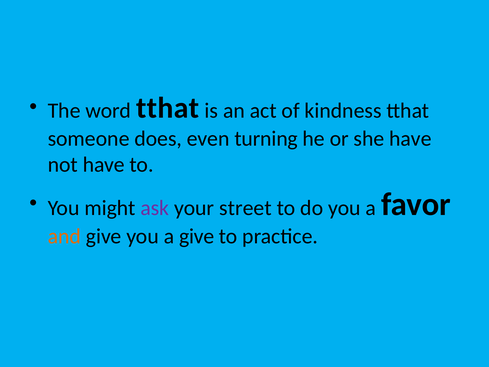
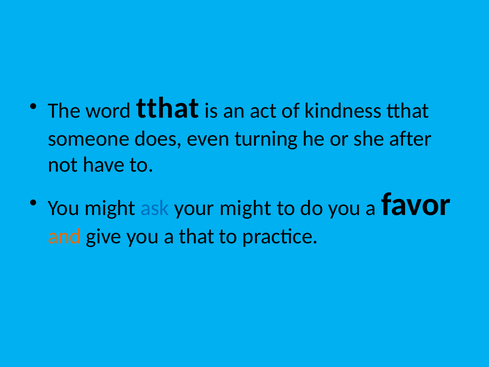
she have: have -> after
ask colour: purple -> blue
your street: street -> might
a give: give -> that
